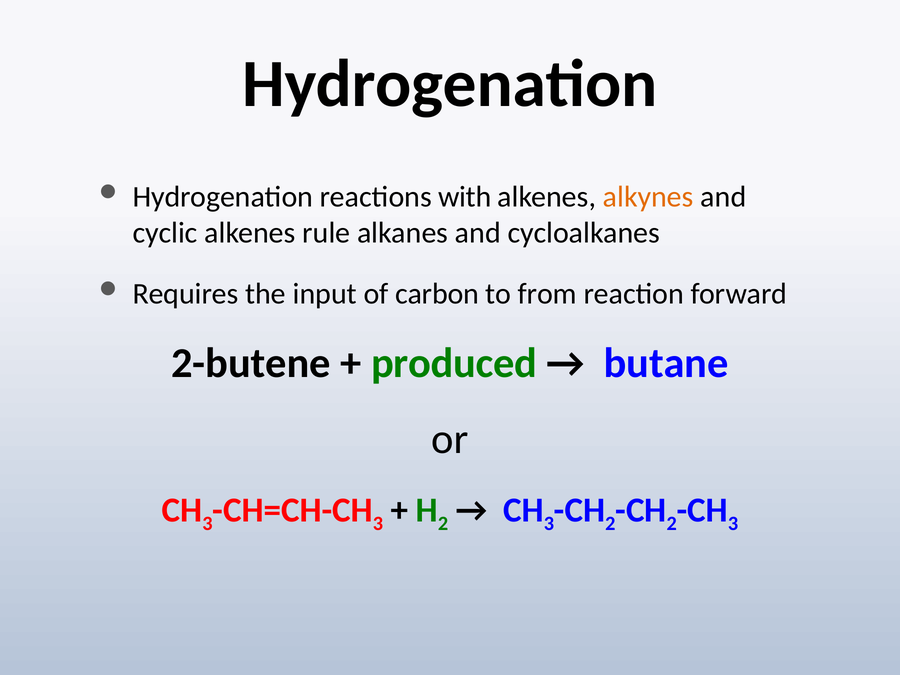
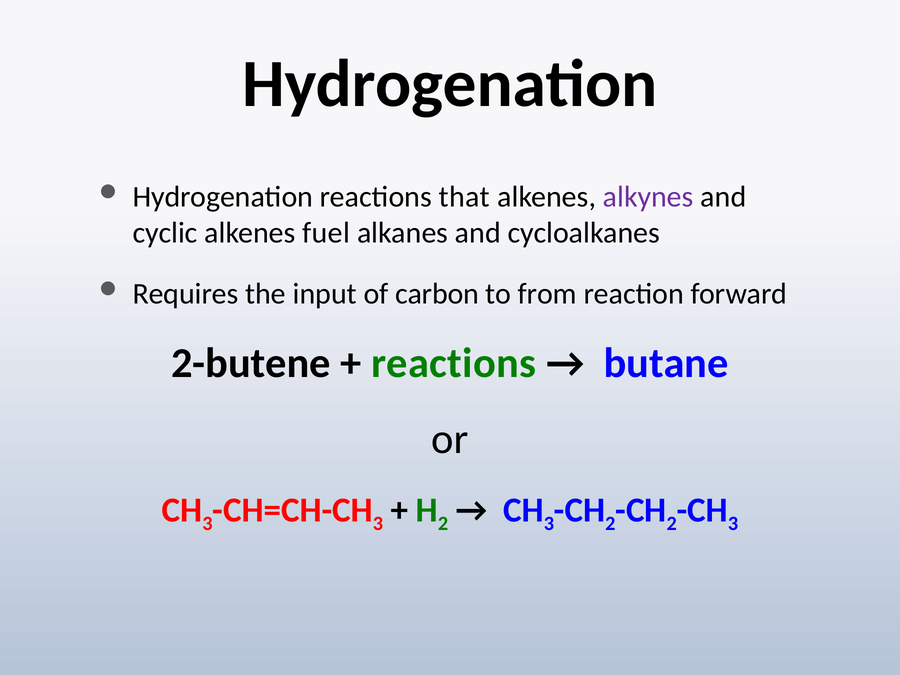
with: with -> that
alkynes colour: orange -> purple
rule: rule -> fuel
produced at (454, 363): produced -> reactions
